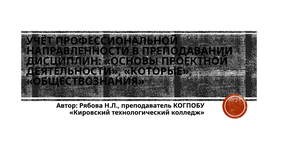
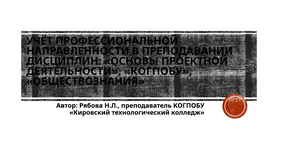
ДЕЯТЕЛЬНОСТИ КОТОРЫЕ: КОТОРЫЕ -> КОГПОБУ
